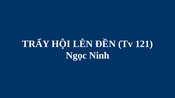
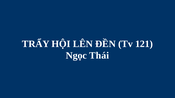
Ninh: Ninh -> Thái
